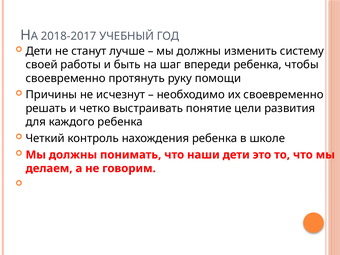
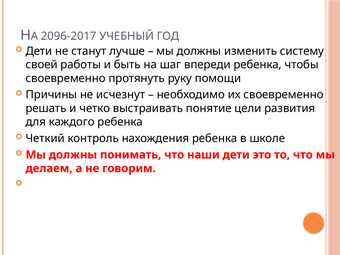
2018-2017: 2018-2017 -> 2096-2017
